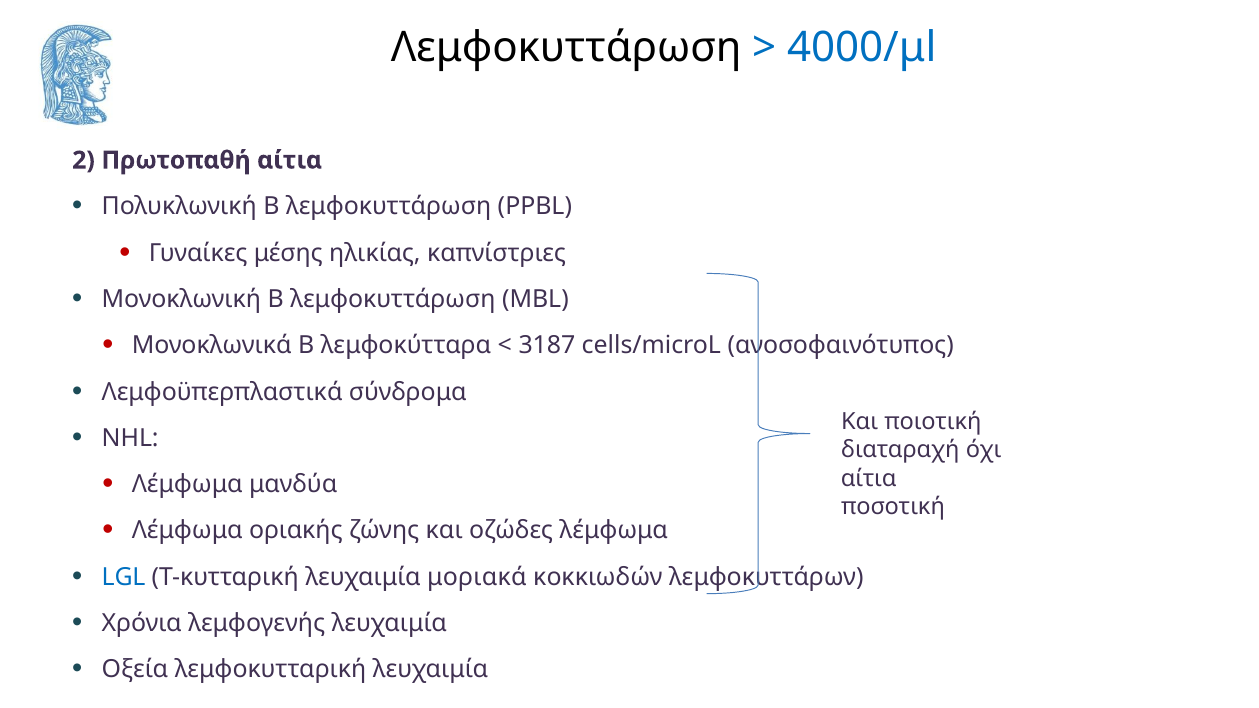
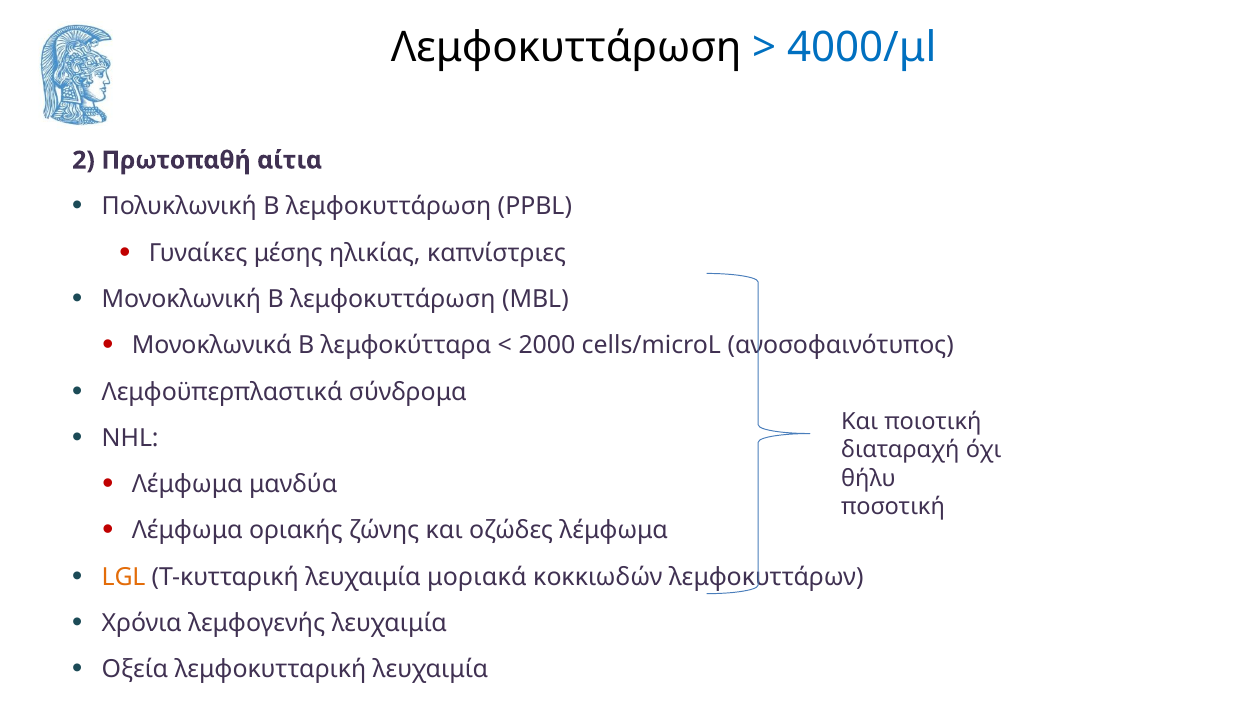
3187: 3187 -> 2000
αίτια at (869, 479): αίτια -> θήλυ
LGL colour: blue -> orange
